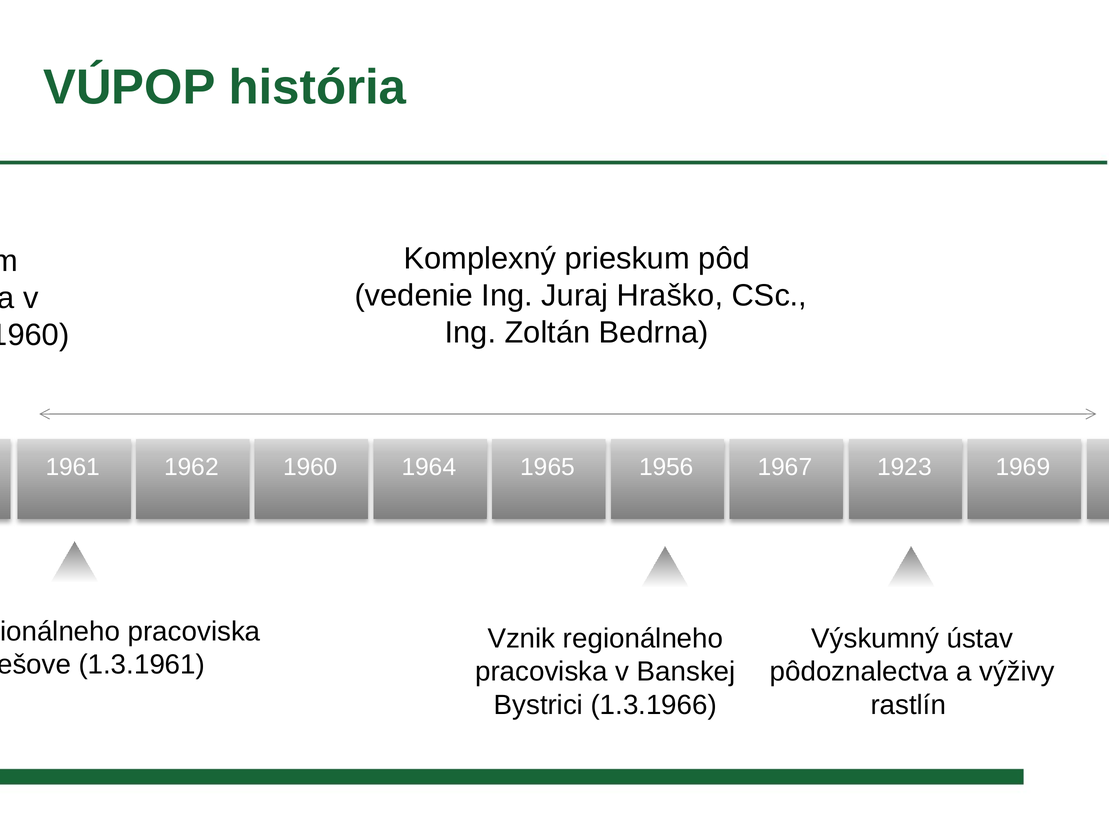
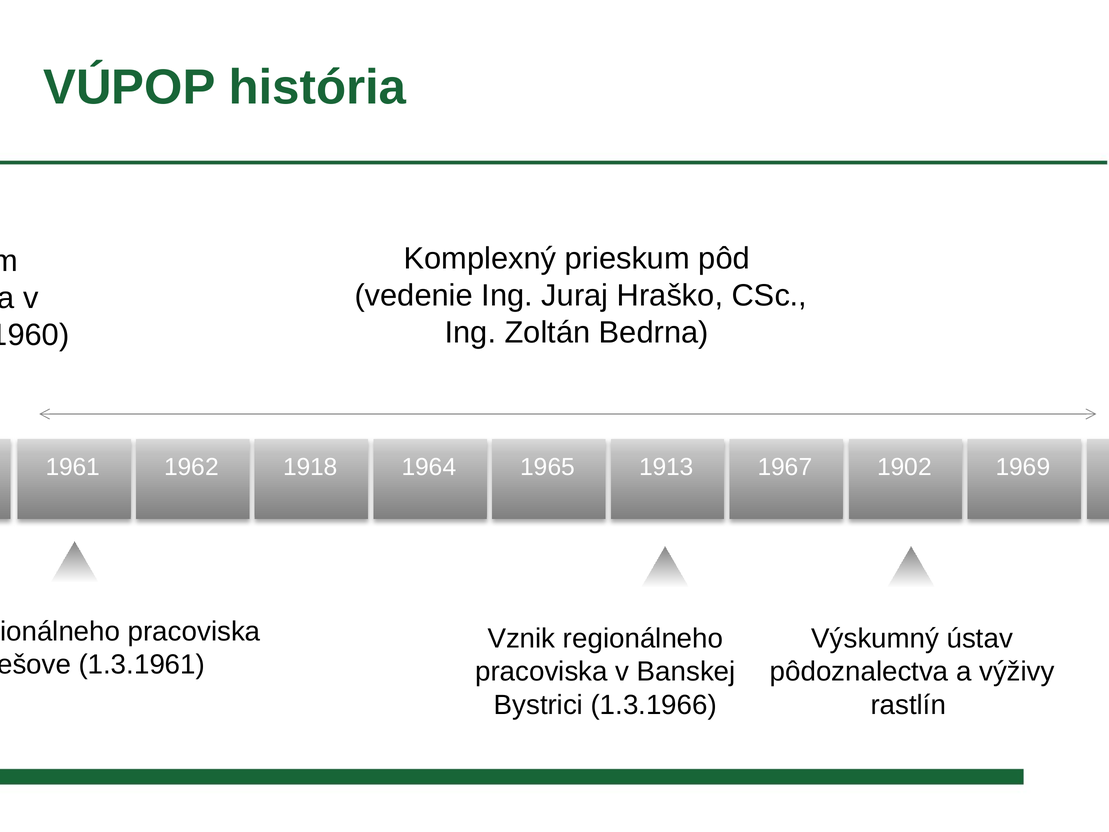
1960: 1960 -> 1918
1956: 1956 -> 1913
1923: 1923 -> 1902
